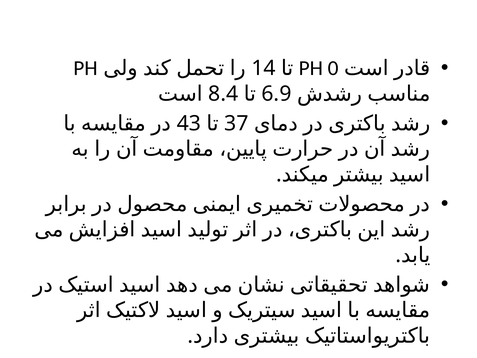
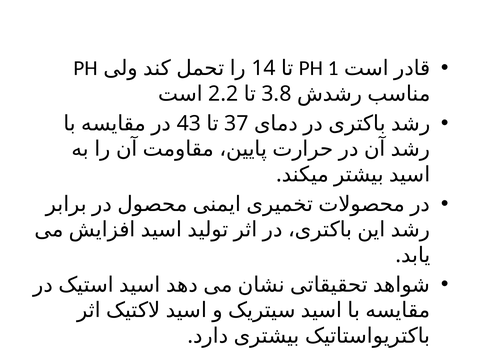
0: 0 -> 1
8.4: 8.4 -> 2.2
6.9: 6.9 -> 3.8
